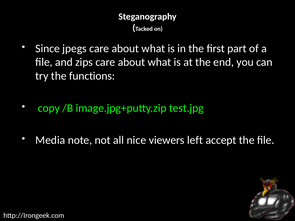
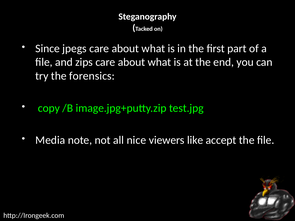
functions: functions -> forensics
left: left -> like
